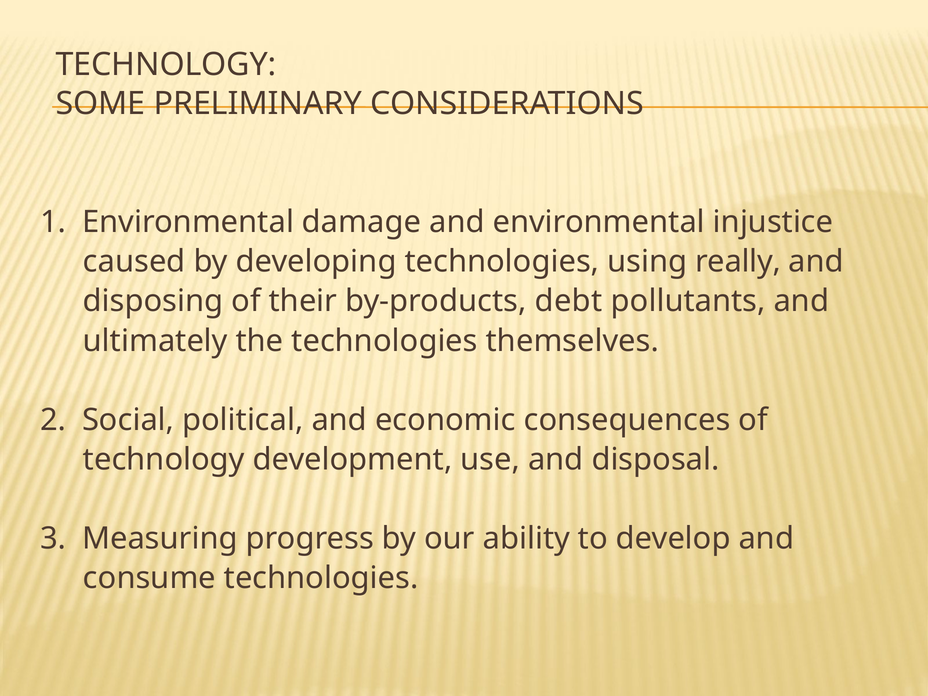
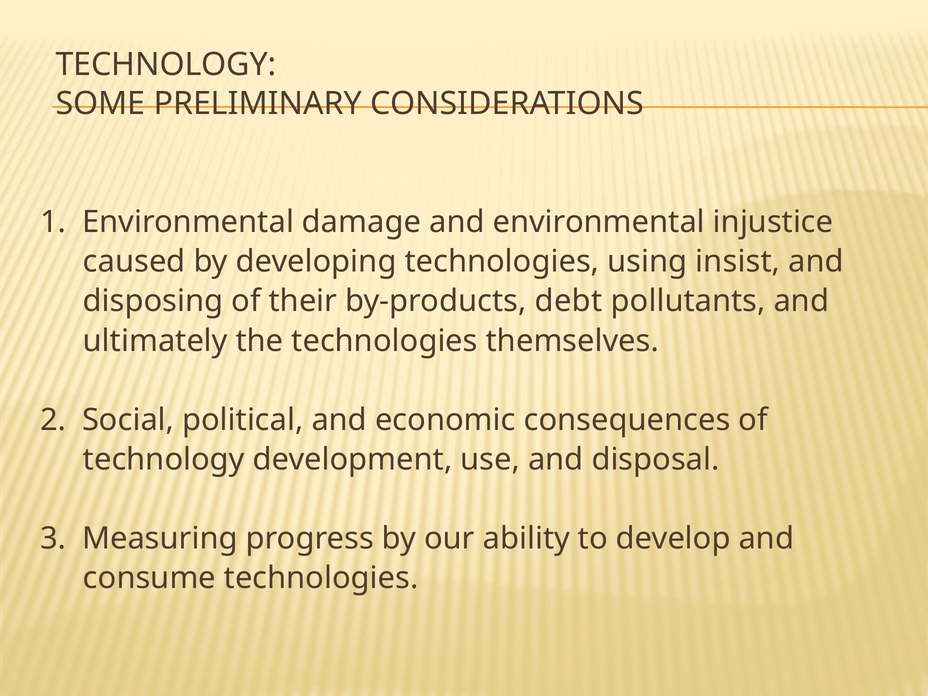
really: really -> insist
